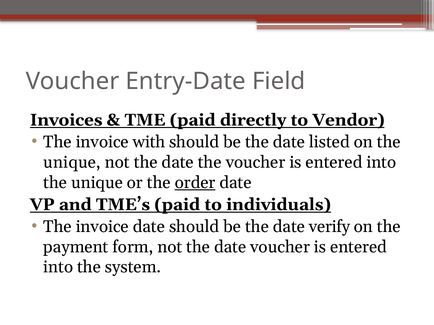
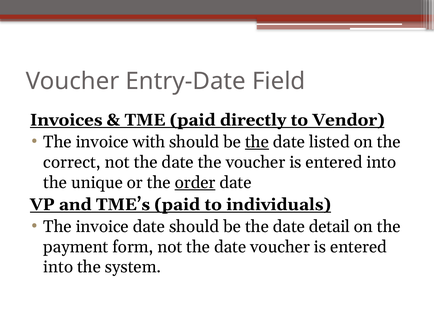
the at (257, 142) underline: none -> present
unique at (72, 163): unique -> correct
verify: verify -> detail
